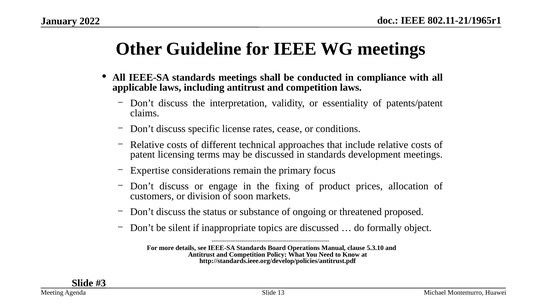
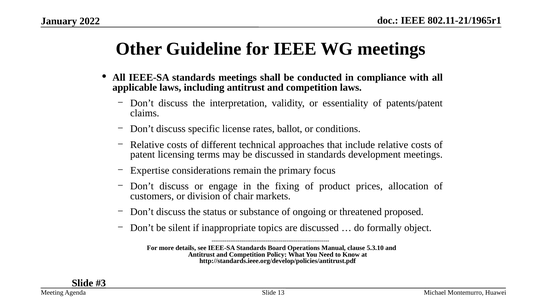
cease: cease -> ballot
soon: soon -> chair
